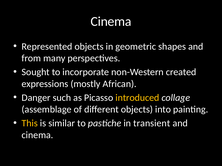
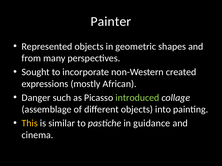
Cinema at (111, 21): Cinema -> Painter
introduced colour: yellow -> light green
transient: transient -> guidance
